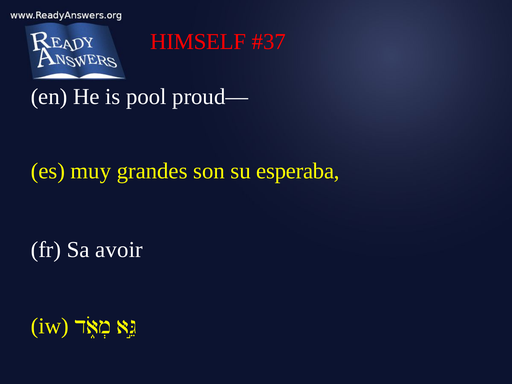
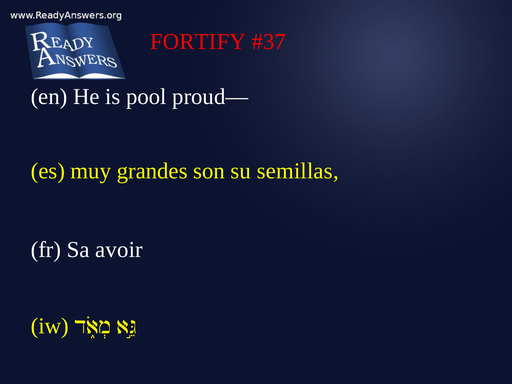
HIMSELF: HIMSELF -> FORTIFY
esperaba: esperaba -> semillas
